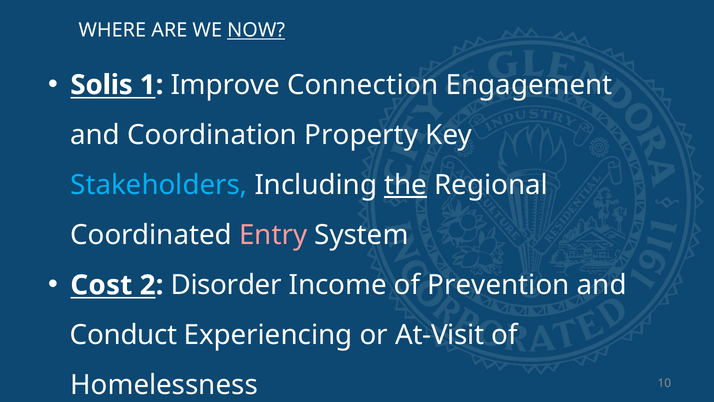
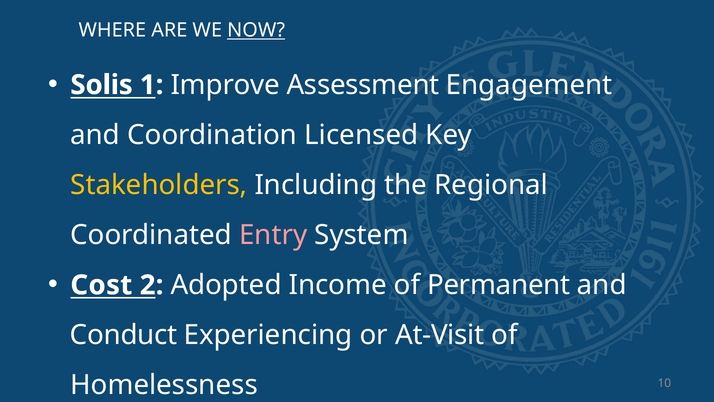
Connection: Connection -> Assessment
Property: Property -> Licensed
Stakeholders colour: light blue -> yellow
the underline: present -> none
Disorder: Disorder -> Adopted
Prevention: Prevention -> Permanent
